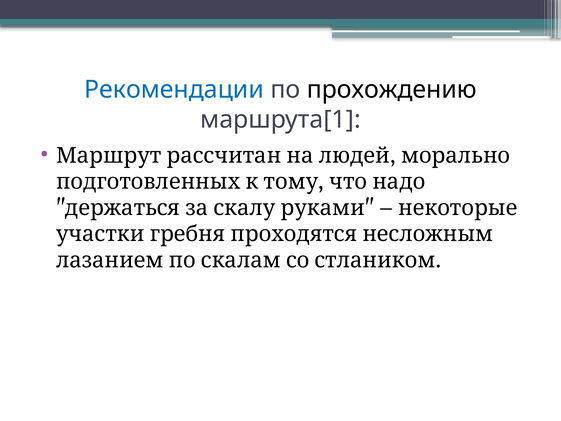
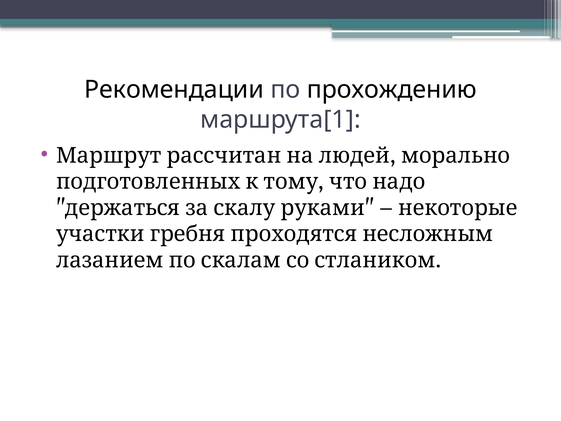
Рекомендации colour: blue -> black
